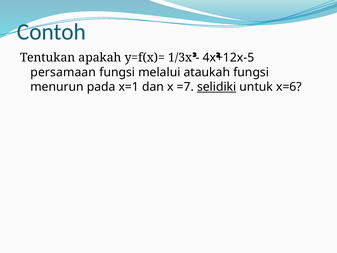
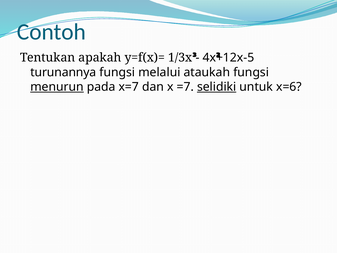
persamaan: persamaan -> turunannya
menurun underline: none -> present
x=1: x=1 -> x=7
